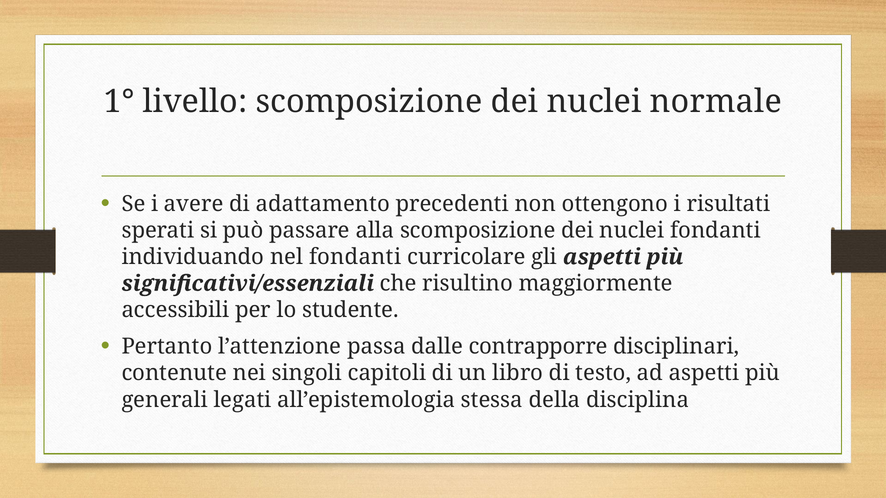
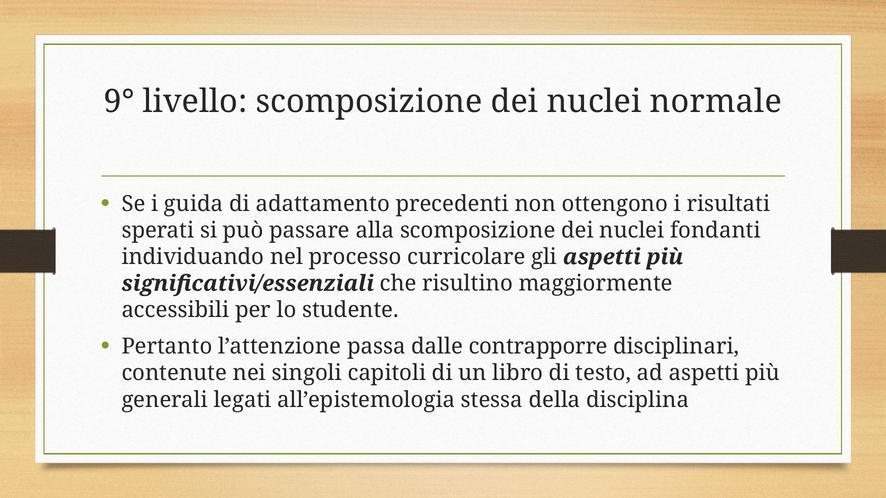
1°: 1° -> 9°
avere: avere -> guida
nel fondanti: fondanti -> processo
